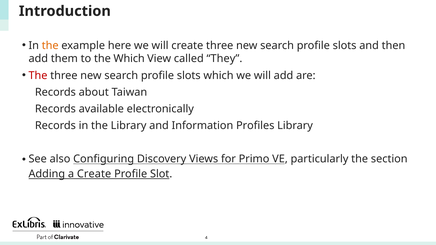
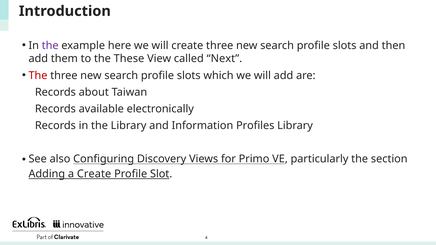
the at (50, 46) colour: orange -> purple
the Which: Which -> These
They: They -> Next
